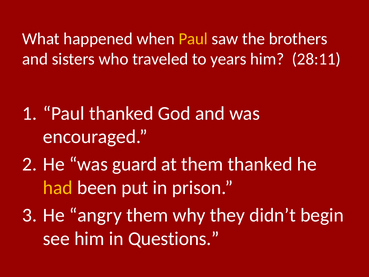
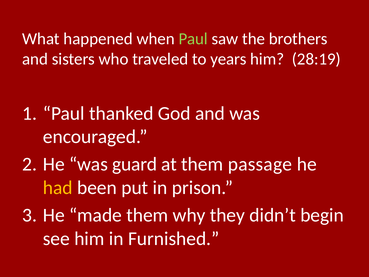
Paul at (193, 39) colour: yellow -> light green
28:11: 28:11 -> 28:19
them thanked: thanked -> passage
angry: angry -> made
Questions: Questions -> Furnished
